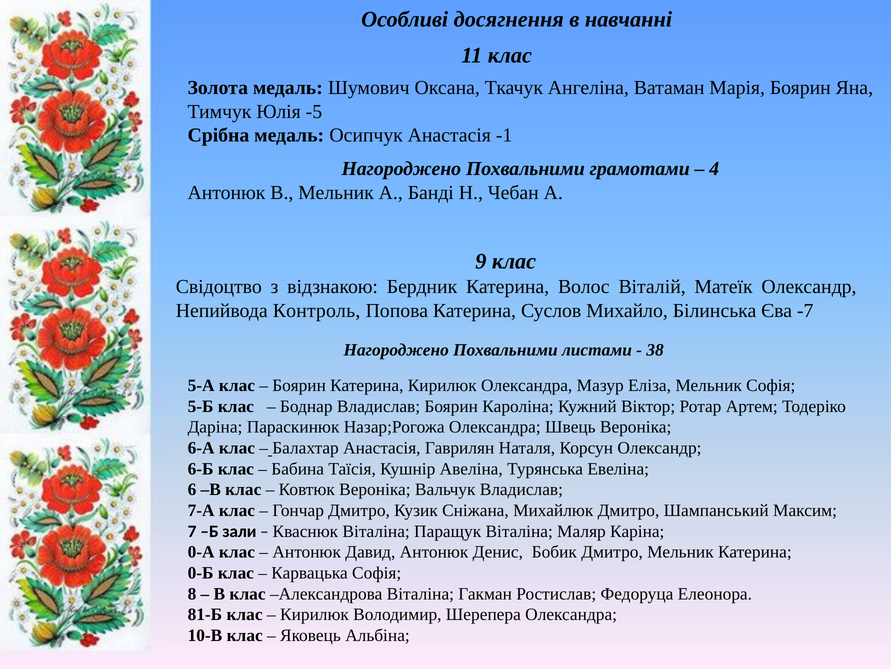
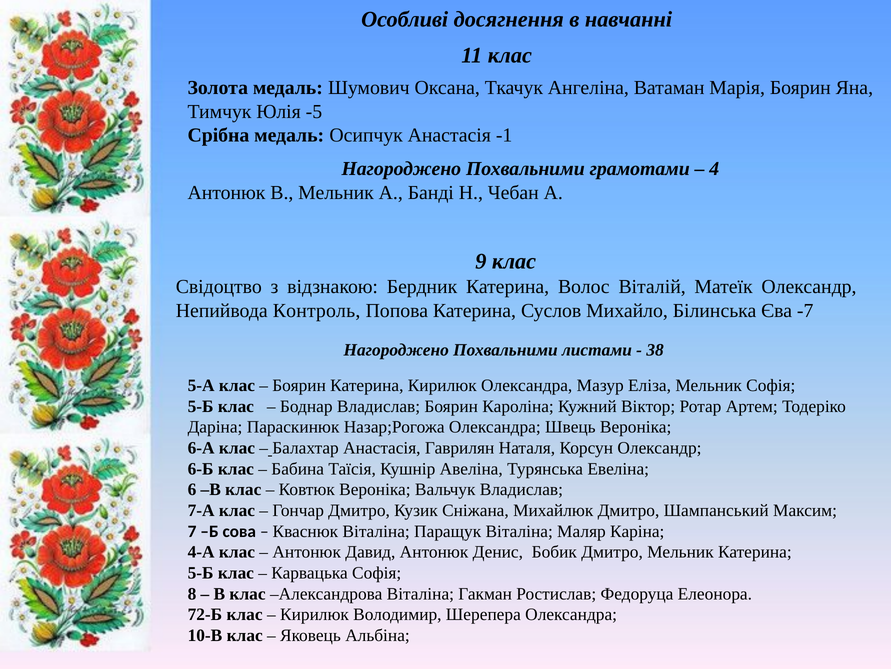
зали: зали -> сова
0-А: 0-А -> 4-А
0-Б at (201, 572): 0-Б -> 5-Б
81-Б: 81-Б -> 72-Б
